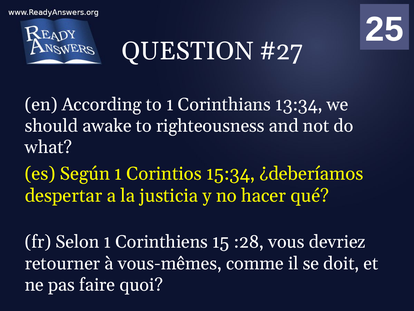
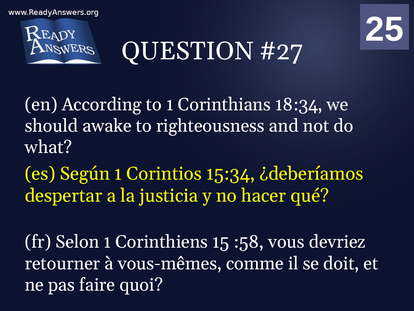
13:34: 13:34 -> 18:34
:28: :28 -> :58
